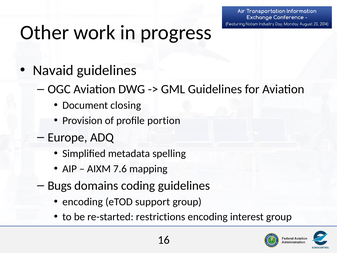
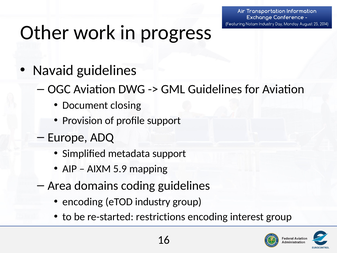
profile portion: portion -> support
metadata spelling: spelling -> support
7.6: 7.6 -> 5.9
Bugs: Bugs -> Area
support: support -> industry
